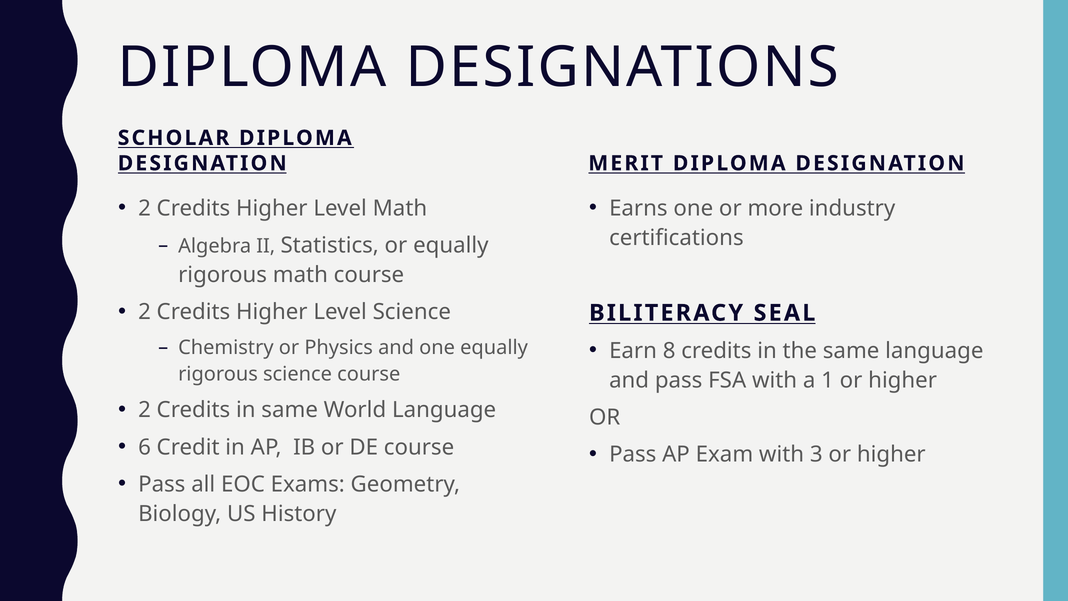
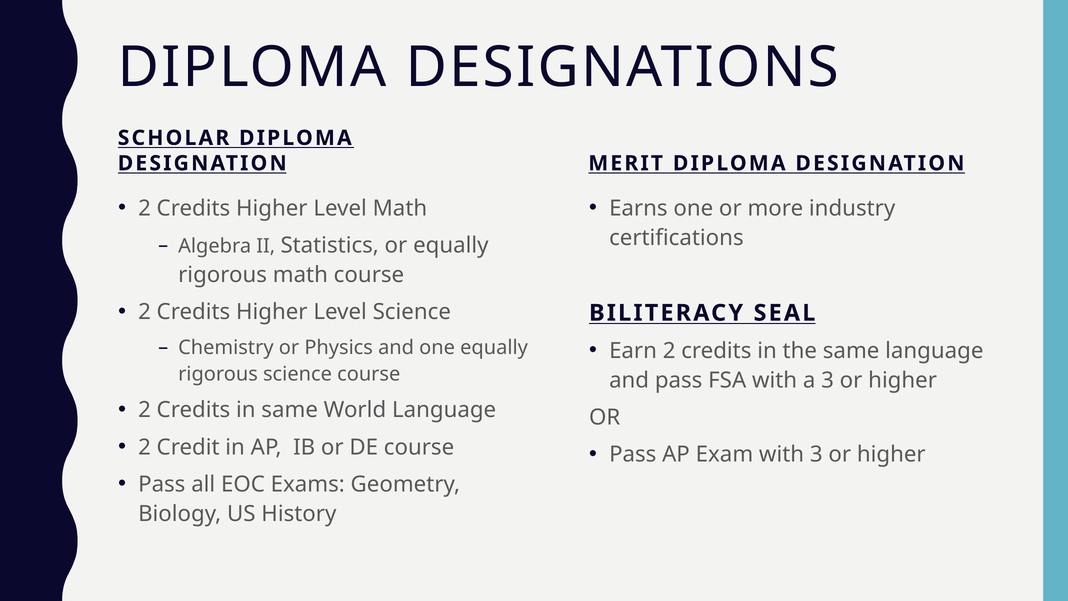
Earn 8: 8 -> 2
a 1: 1 -> 3
6 at (145, 447): 6 -> 2
